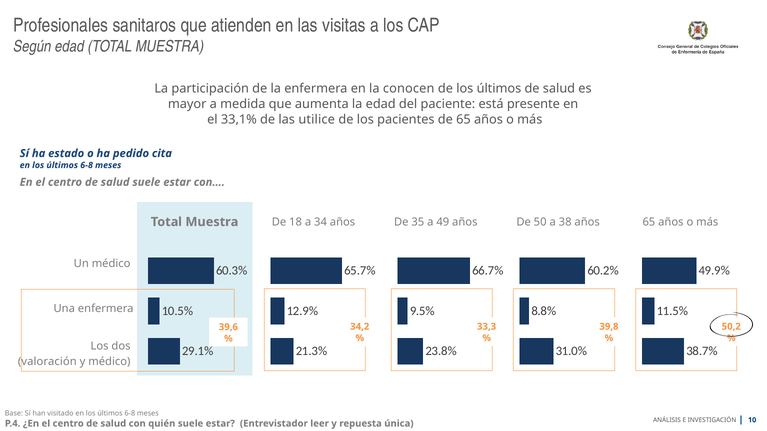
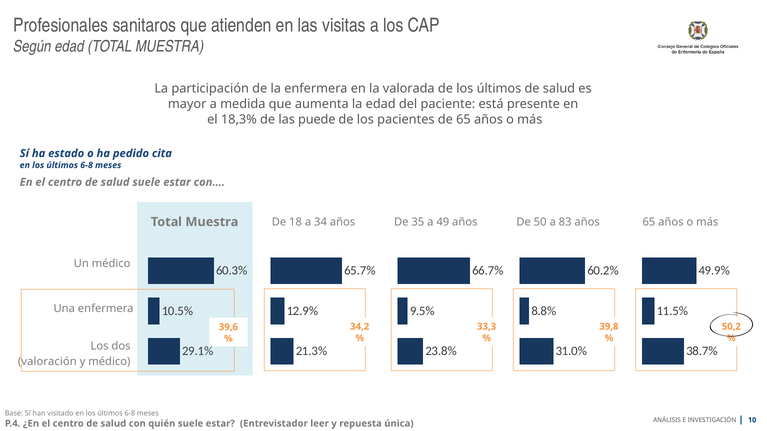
conocen: conocen -> valorada
33,1%: 33,1% -> 18,3%
utilice: utilice -> puede
38: 38 -> 83
